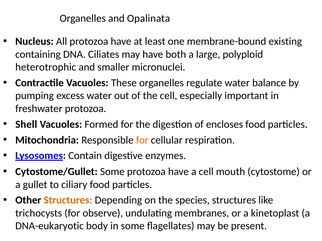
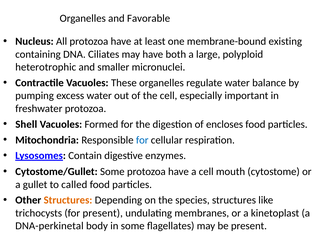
Opalinata: Opalinata -> Favorable
for at (142, 140) colour: orange -> blue
ciliary: ciliary -> called
for observe: observe -> present
DNA-eukaryotic: DNA-eukaryotic -> DNA-perkinetal
